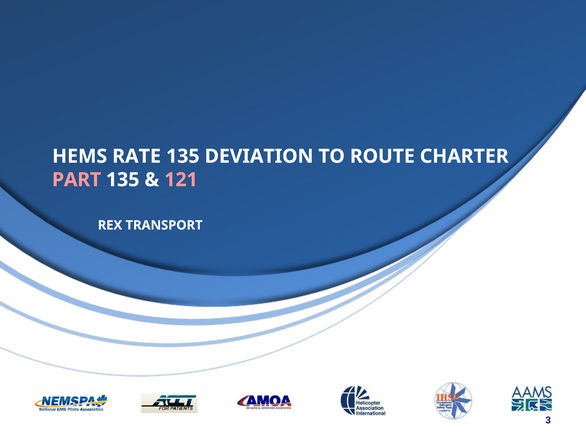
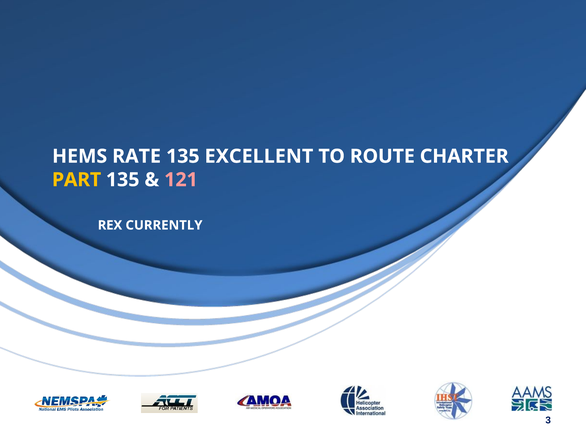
DEVIATION: DEVIATION -> EXCELLENT
PART colour: pink -> yellow
TRANSPORT: TRANSPORT -> CURRENTLY
